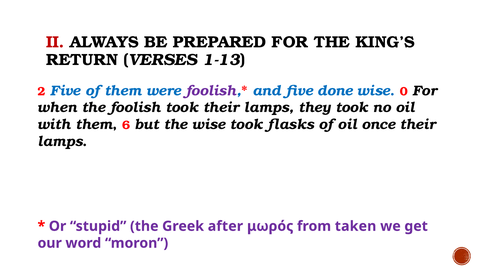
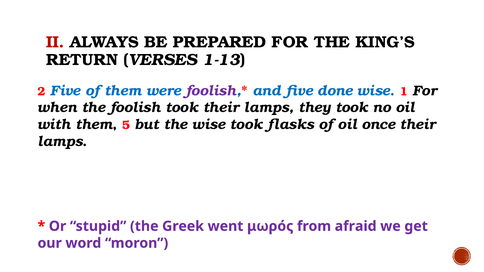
0: 0 -> 1
6: 6 -> 5
after: after -> went
taken: taken -> afraid
